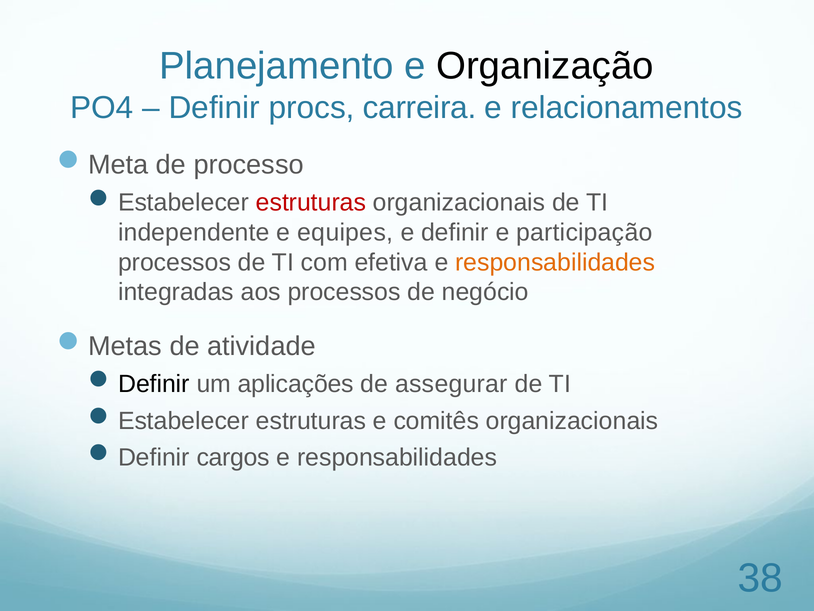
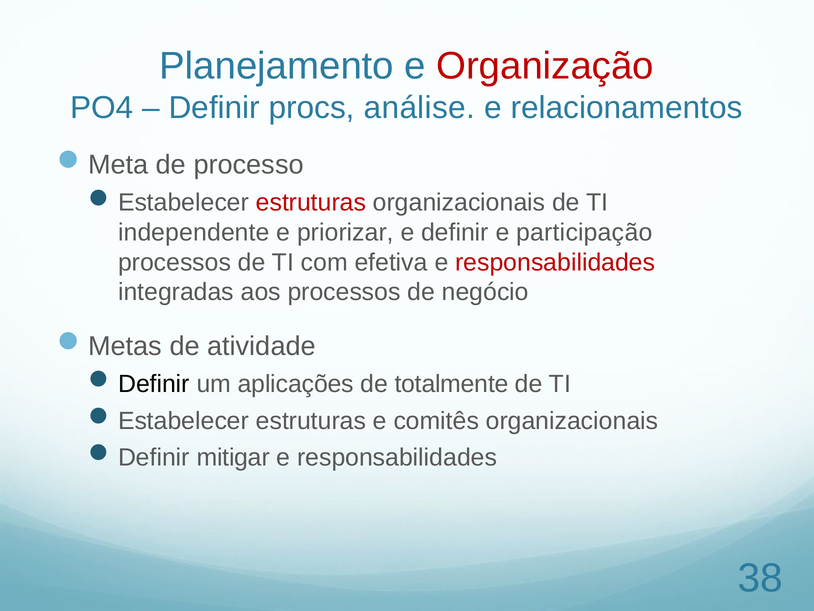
Organização colour: black -> red
carreira: carreira -> análise
equipes: equipes -> priorizar
responsabilidades at (555, 262) colour: orange -> red
assegurar: assegurar -> totalmente
cargos: cargos -> mitigar
